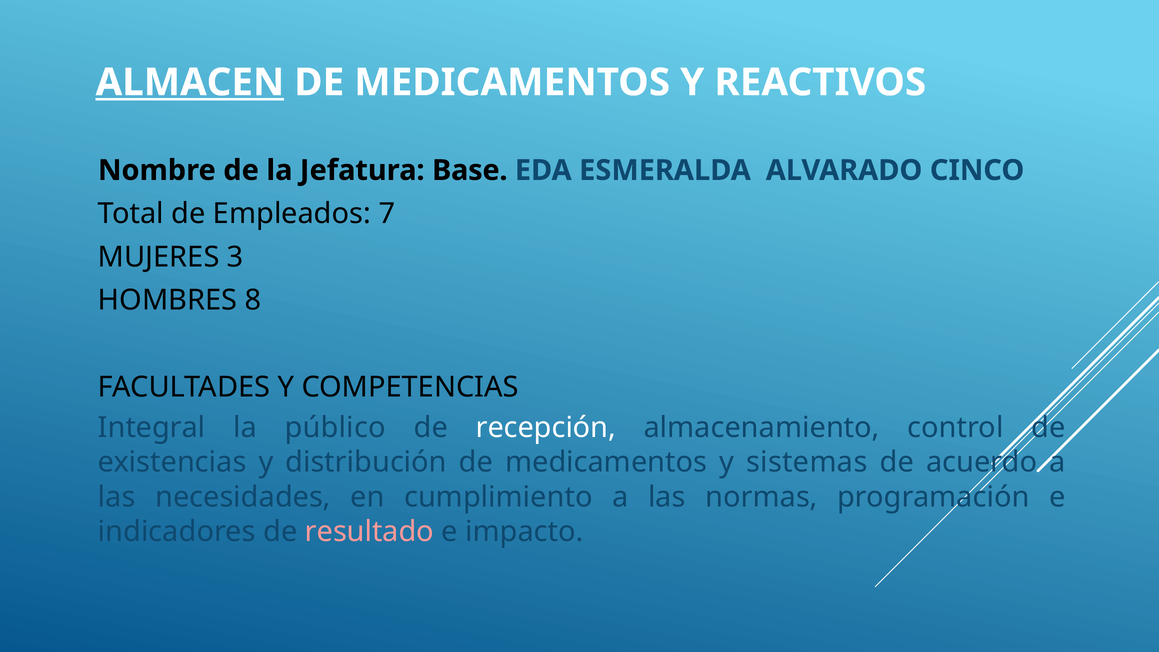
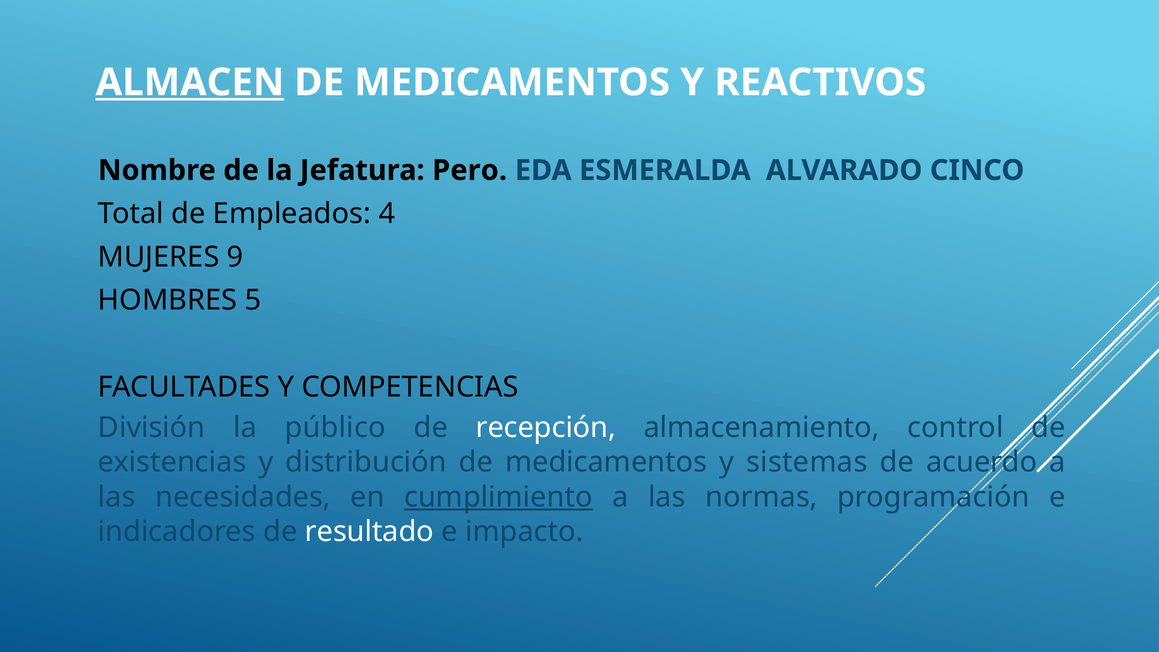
Base: Base -> Pero
7: 7 -> 4
3: 3 -> 9
8: 8 -> 5
Integral: Integral -> División
cumplimiento underline: none -> present
resultado colour: pink -> white
